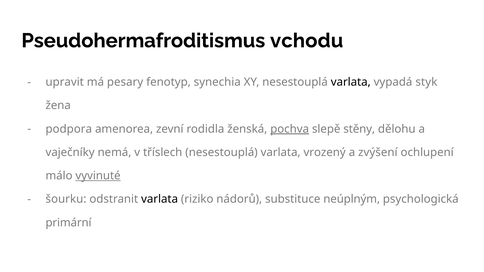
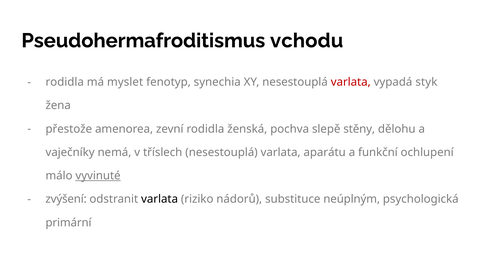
upravit at (65, 82): upravit -> rodidla
pesary: pesary -> myslet
varlata at (351, 82) colour: black -> red
podpora: podpora -> přestože
pochva underline: present -> none
vrozený: vrozený -> aparátu
zvýšení: zvýšení -> funkční
šourku: šourku -> zvýšení
